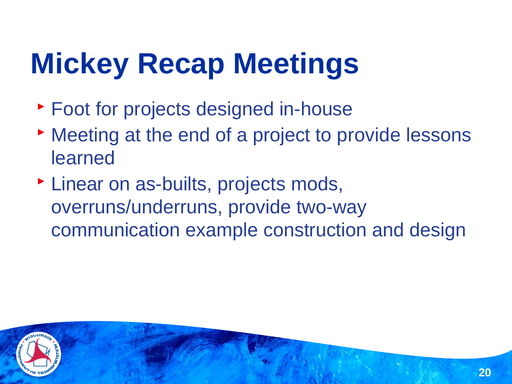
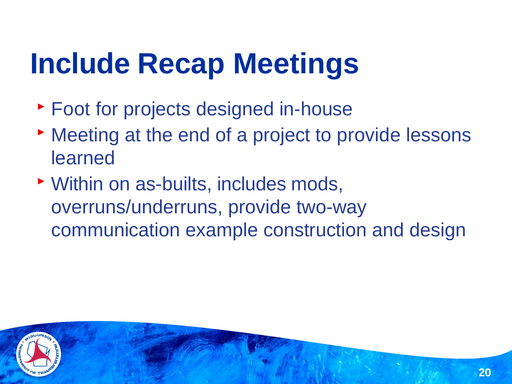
Mickey: Mickey -> Include
Linear: Linear -> Within
as-builts projects: projects -> includes
